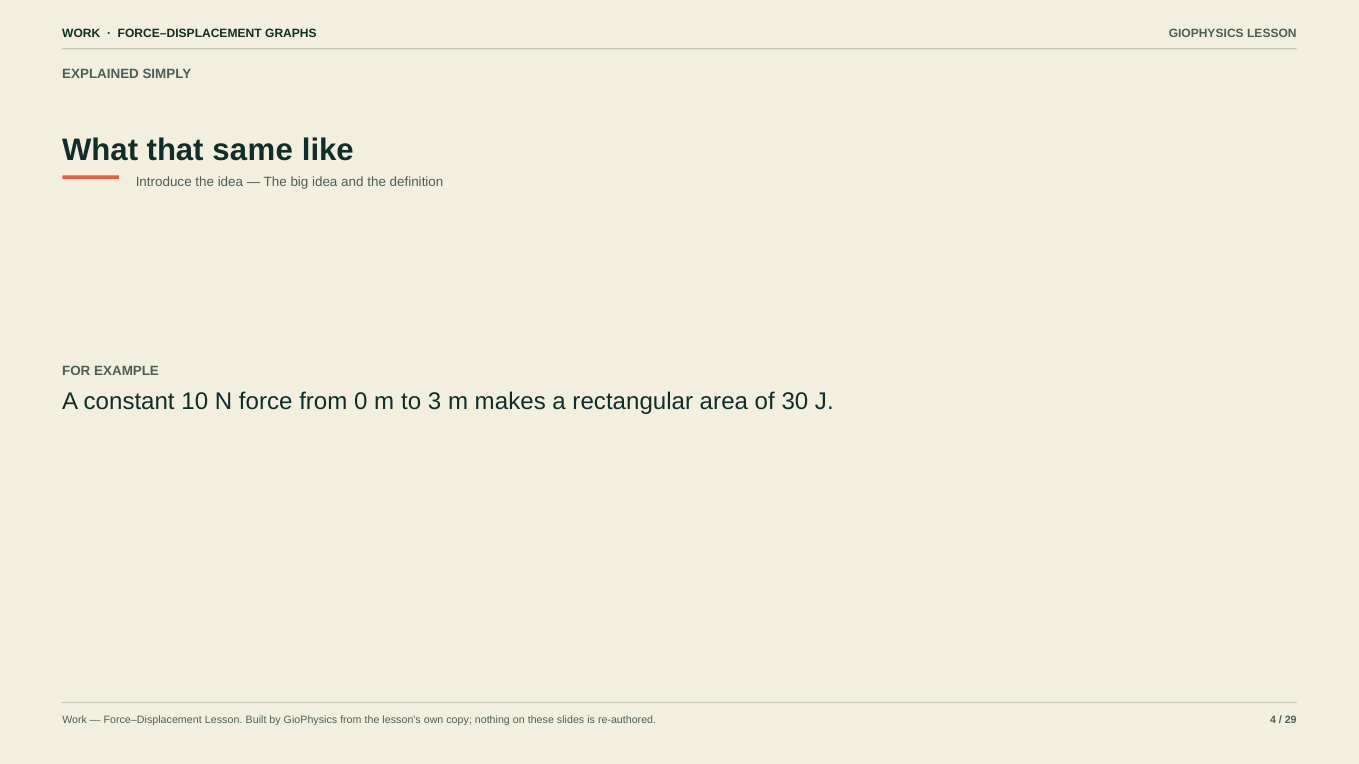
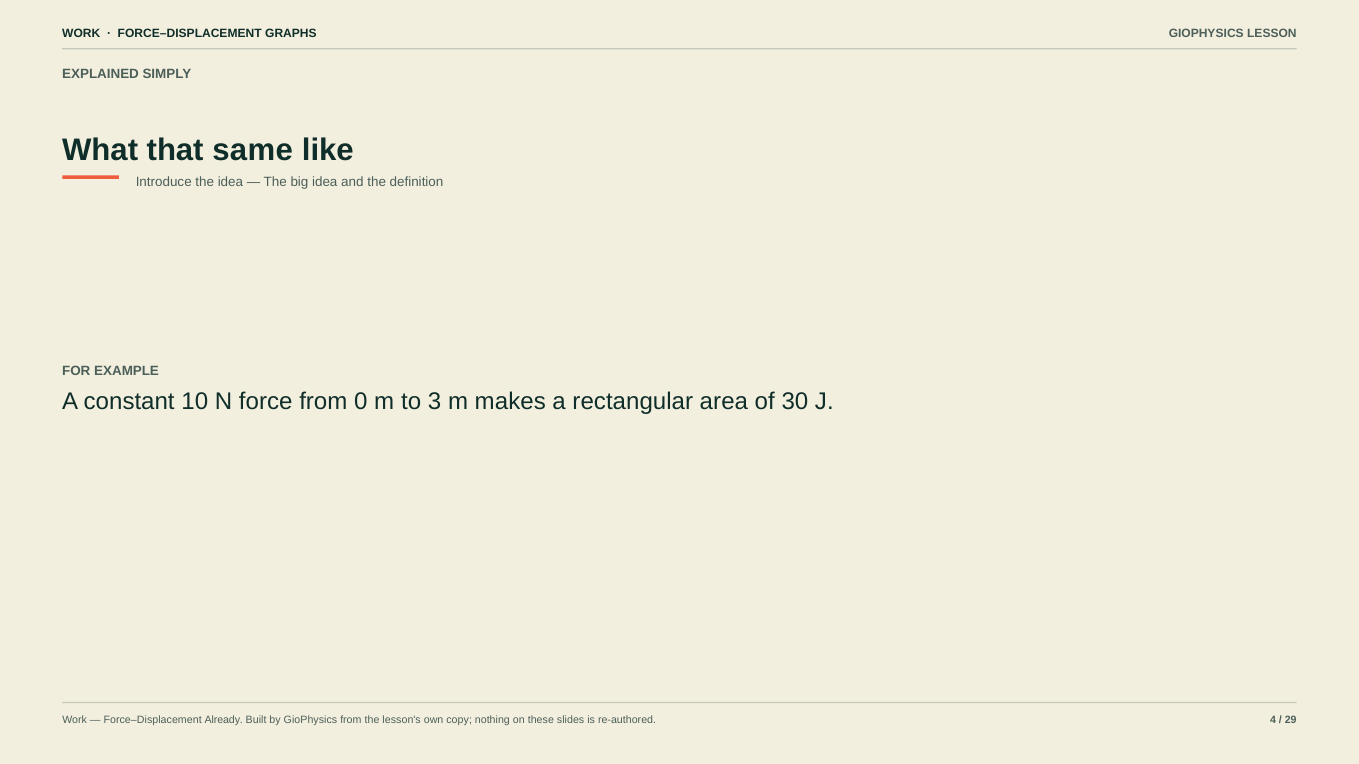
Force–Displacement Lesson: Lesson -> Already
